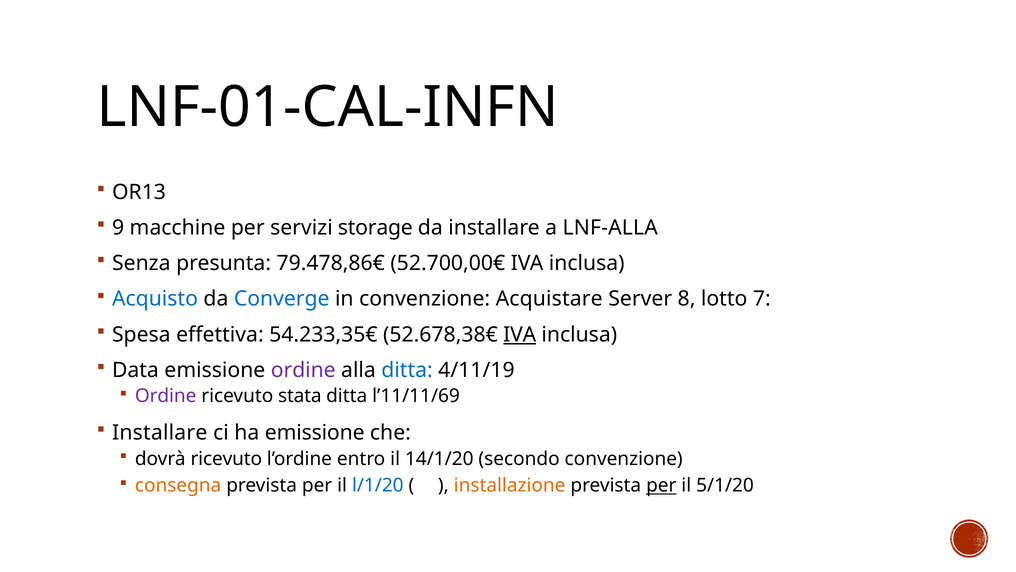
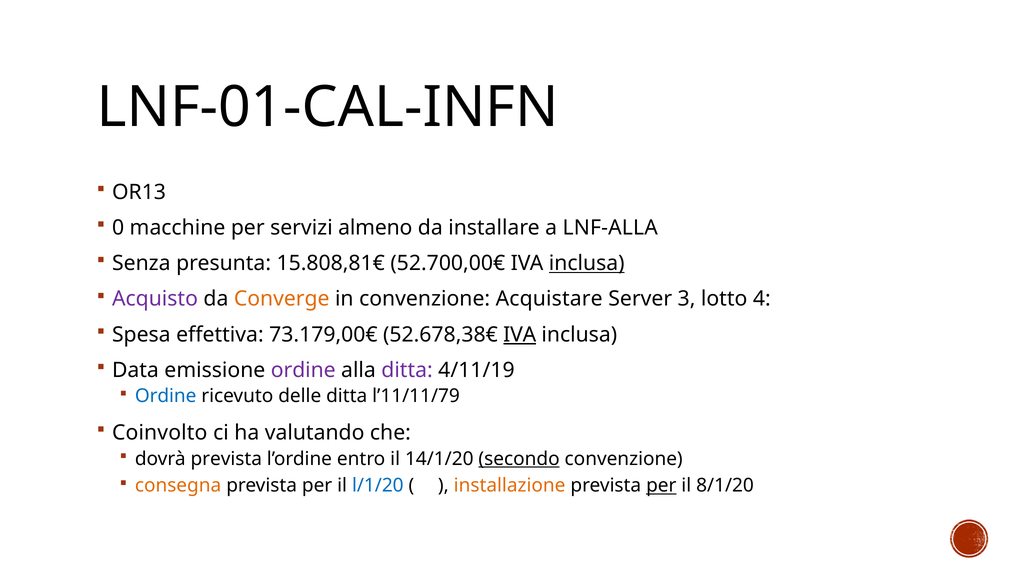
9: 9 -> 0
storage: storage -> almeno
79.478,86€: 79.478,86€ -> 15.808,81€
inclusa at (587, 263) underline: none -> present
Acquisto colour: blue -> purple
Converge colour: blue -> orange
8: 8 -> 3
7: 7 -> 4
54.233,35€: 54.233,35€ -> 73.179,00€
ditta at (407, 370) colour: blue -> purple
Ordine at (166, 396) colour: purple -> blue
stata: stata -> delle
l’11/11/69: l’11/11/69 -> l’11/11/79
Installare at (160, 432): Installare -> Coinvolto
ha emissione: emissione -> valutando
dovrà ricevuto: ricevuto -> prevista
secondo underline: none -> present
5/1/20: 5/1/20 -> 8/1/20
